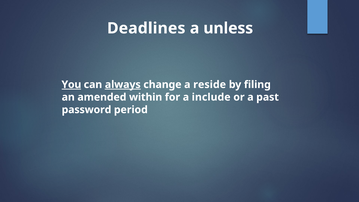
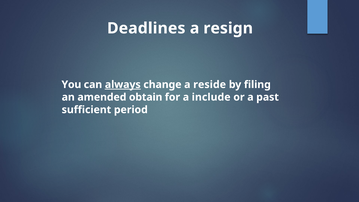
unless: unless -> resign
You underline: present -> none
within: within -> obtain
password: password -> sufficient
